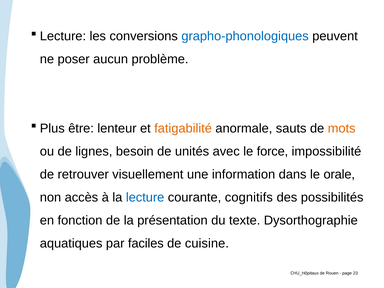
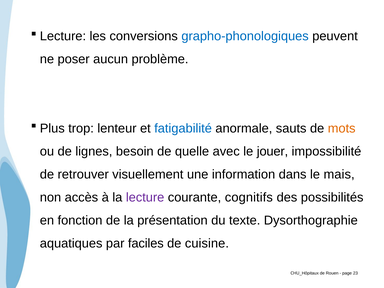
être: être -> trop
fatigabilité colour: orange -> blue
unités: unités -> quelle
force: force -> jouer
orale: orale -> mais
lecture colour: blue -> purple
